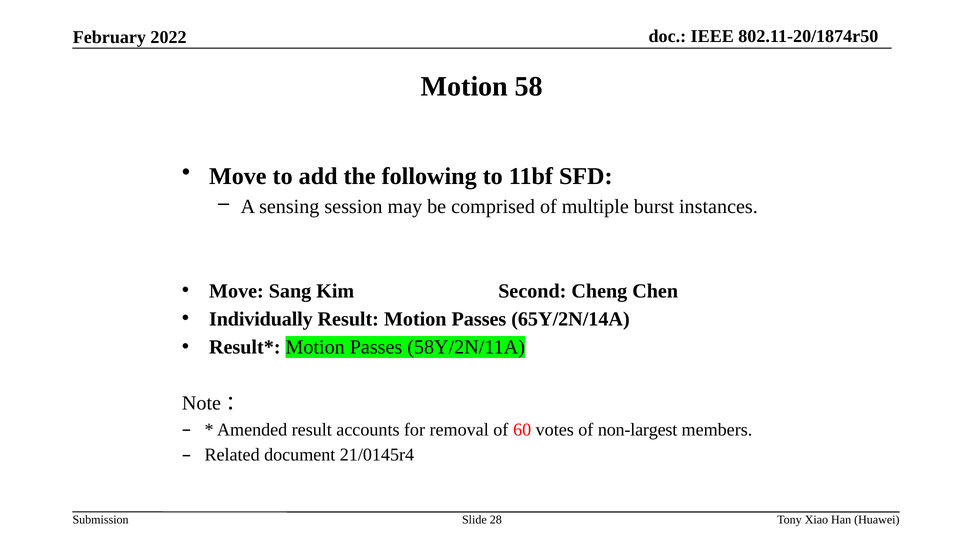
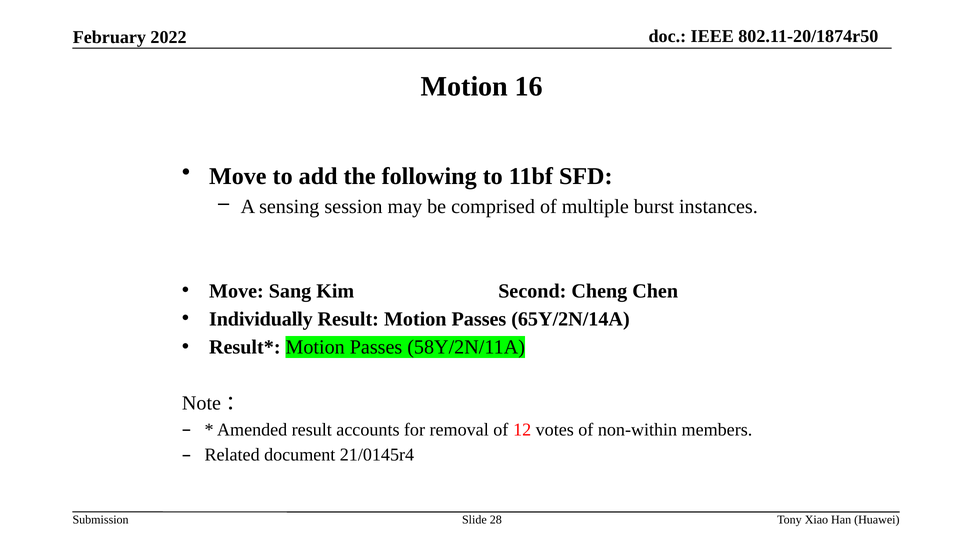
58: 58 -> 16
60: 60 -> 12
non-largest: non-largest -> non-within
